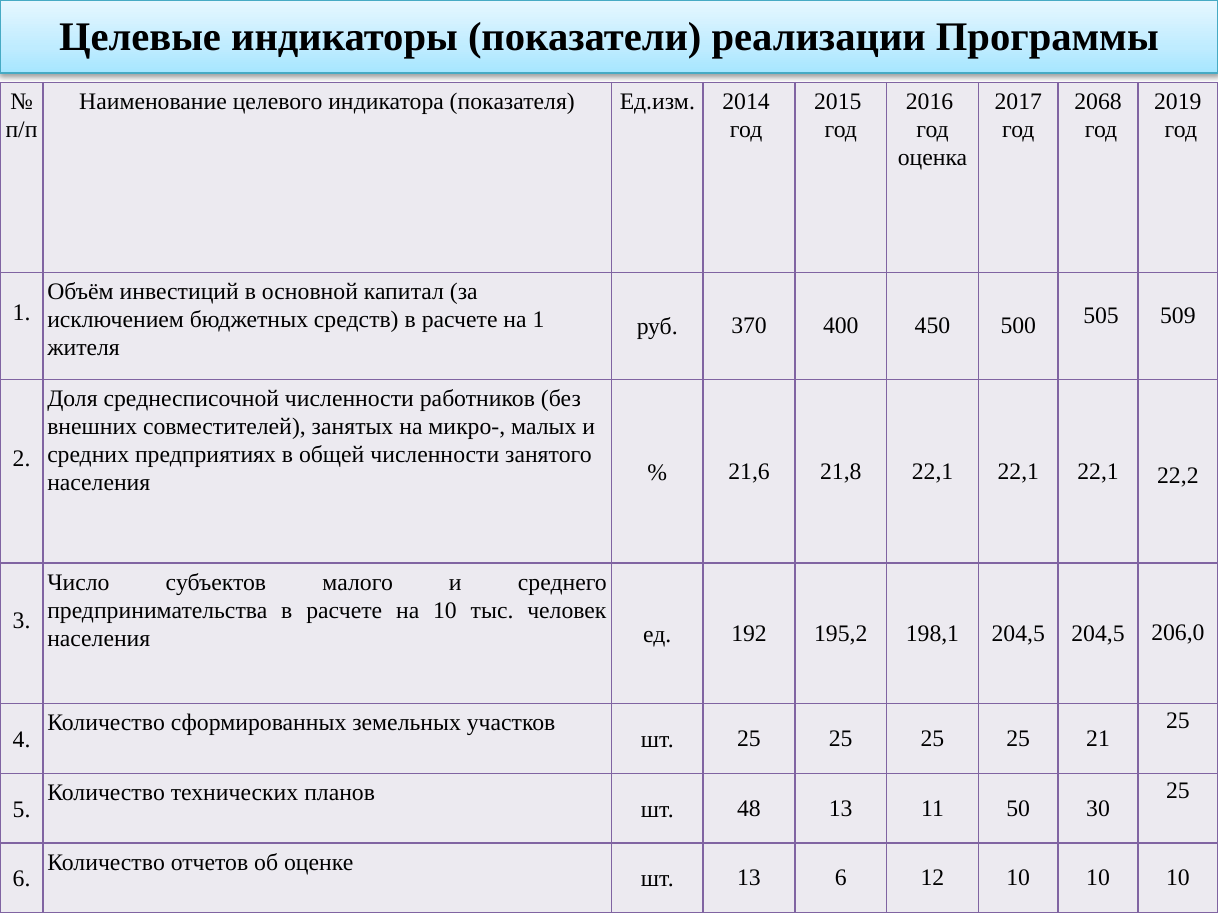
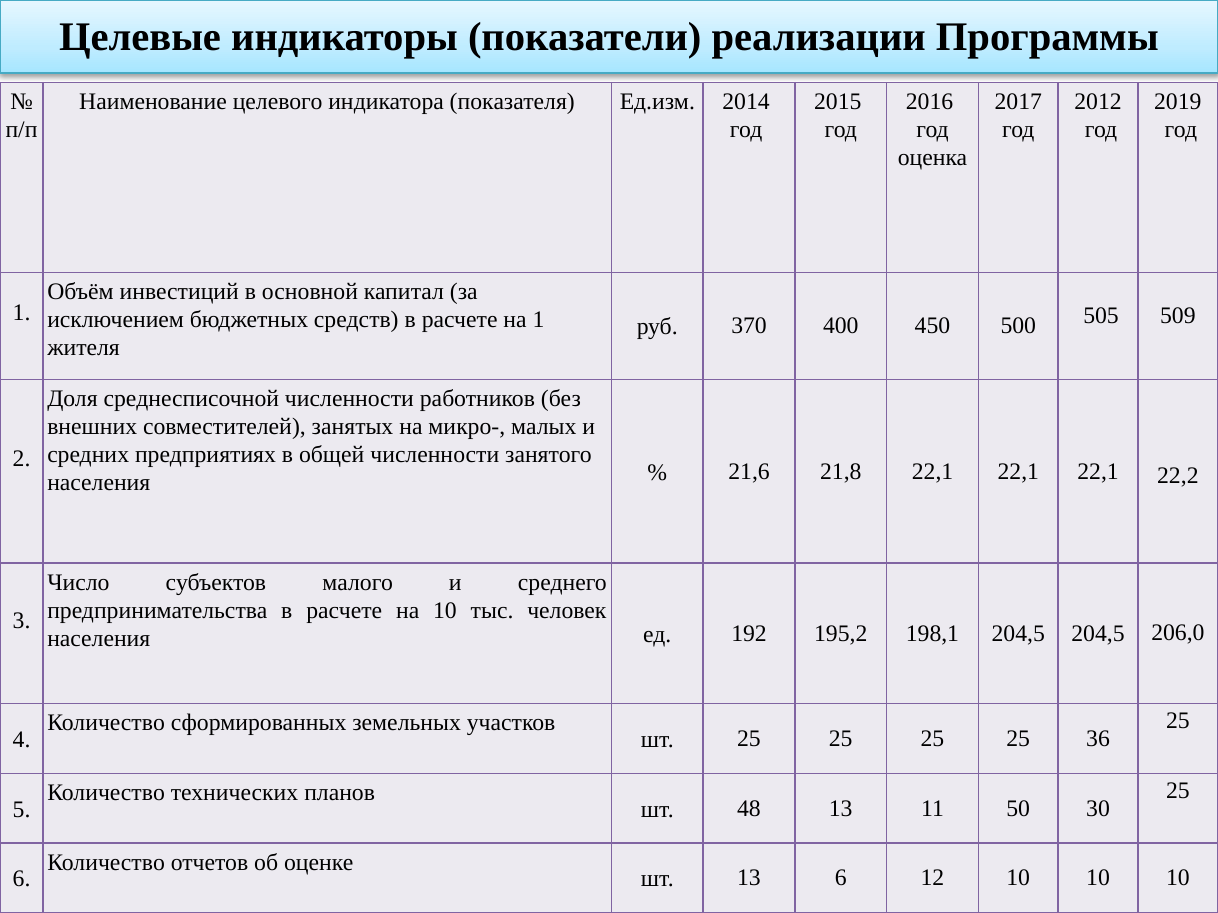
2068: 2068 -> 2012
21: 21 -> 36
